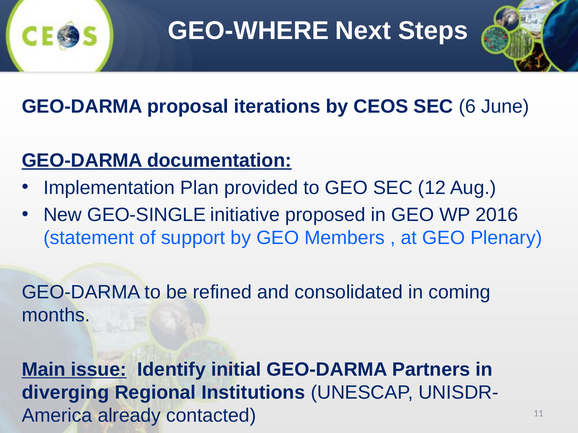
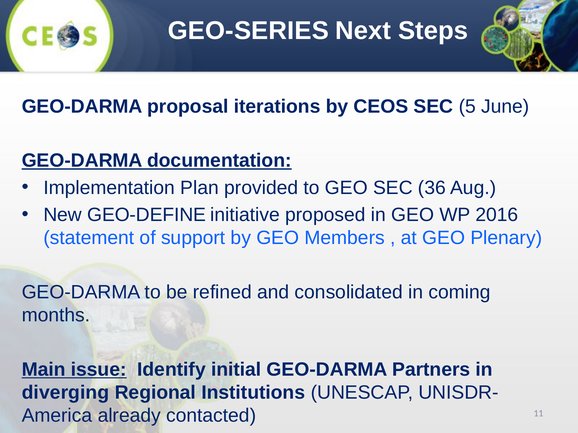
GEO-WHERE: GEO-WHERE -> GEO-SERIES
6: 6 -> 5
12: 12 -> 36
GEO-SINGLE: GEO-SINGLE -> GEO-DEFINE
